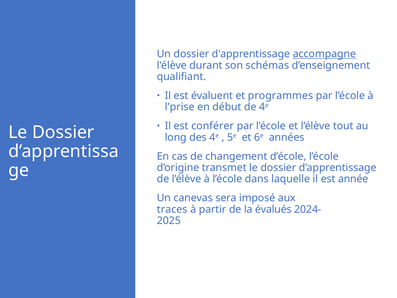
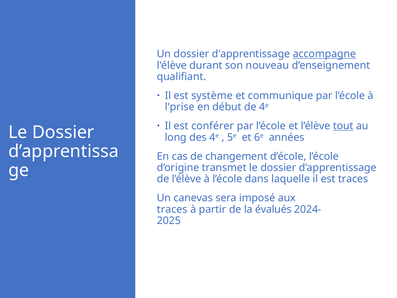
schémas: schémas -> nouveau
évaluent: évaluent -> système
programmes: programmes -> communique
tout underline: none -> present
est année: année -> traces
